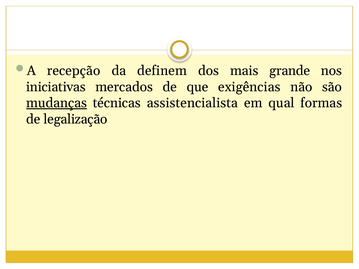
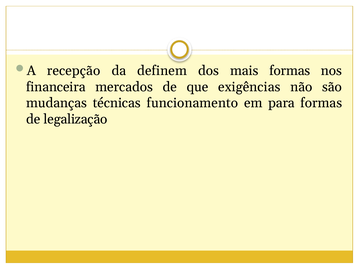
mais grande: grande -> formas
iniciativas: iniciativas -> financeira
mudanças underline: present -> none
assistencialista: assistencialista -> funcionamento
qual: qual -> para
